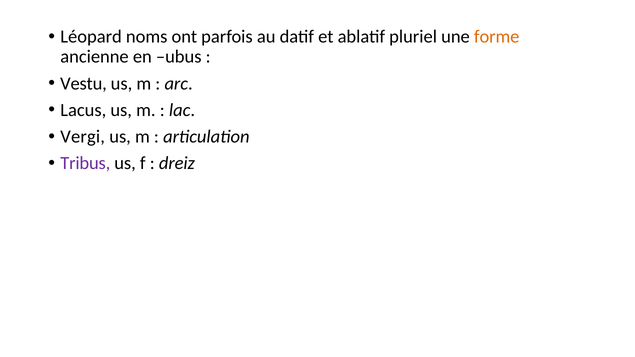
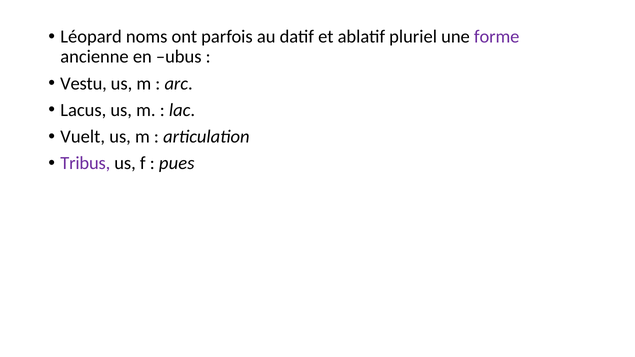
forme colour: orange -> purple
Vergi: Vergi -> Vuelt
dreiz: dreiz -> pues
